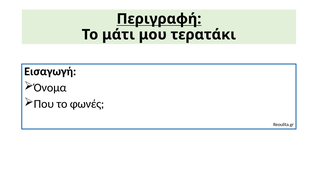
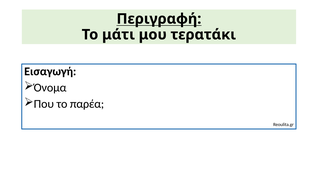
φωνές: φωνές -> παρέα
